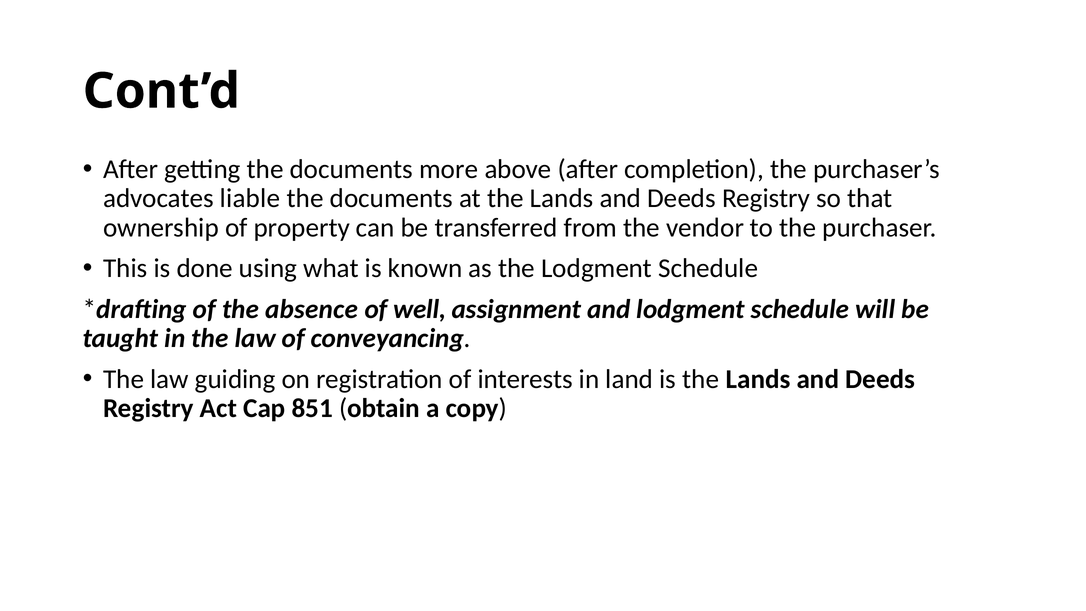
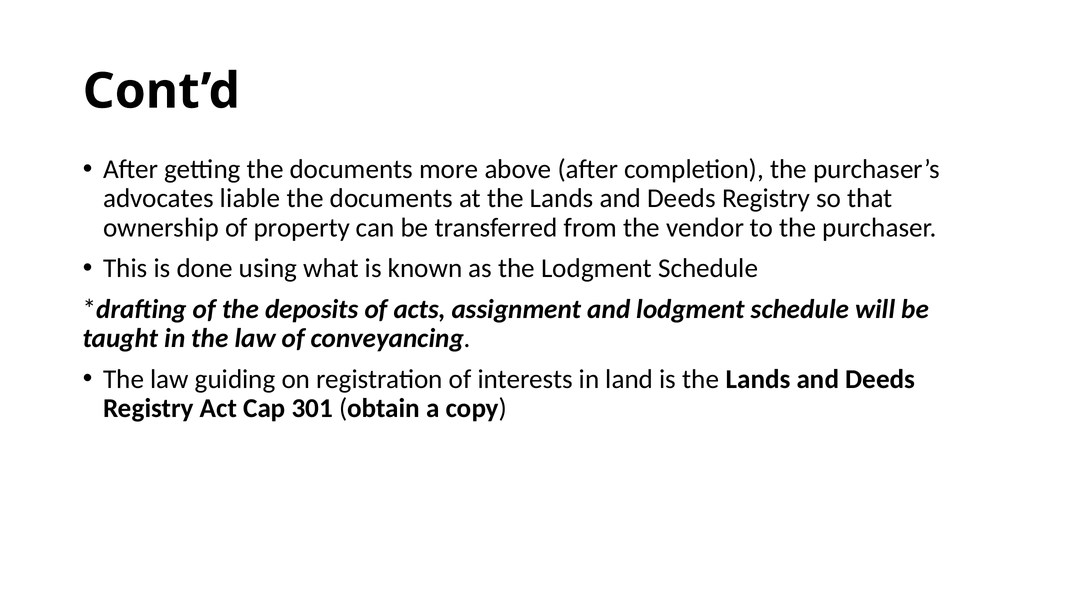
absence: absence -> deposits
well: well -> acts
851: 851 -> 301
